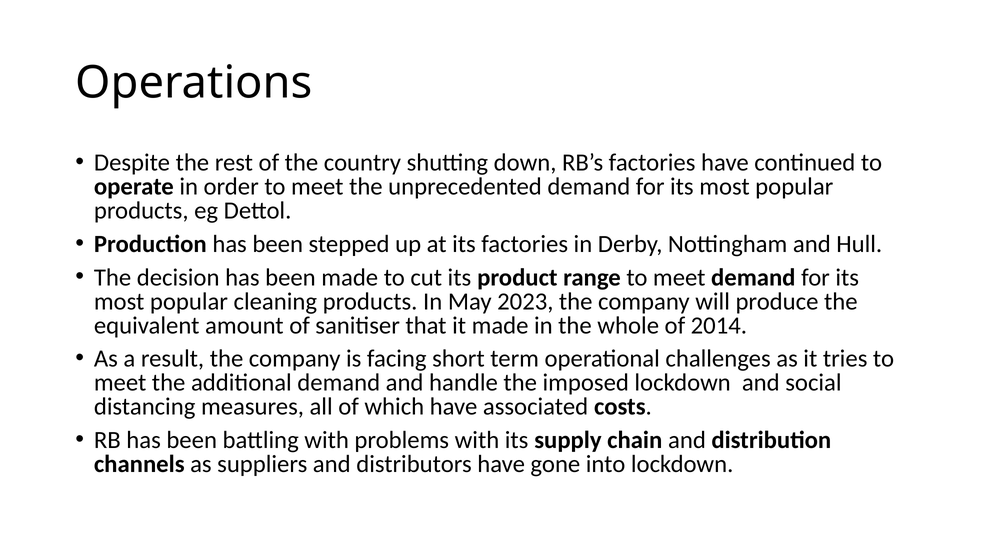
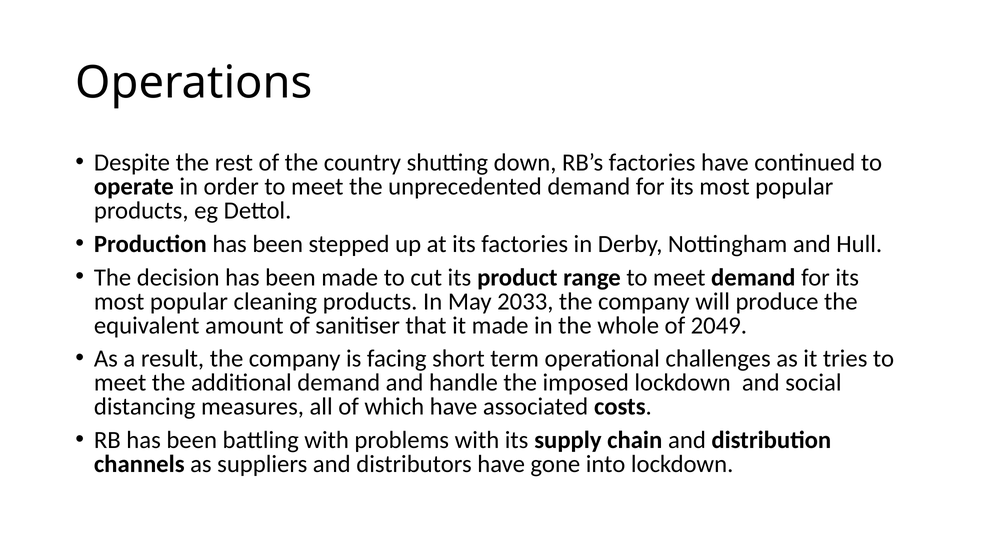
2023: 2023 -> 2033
2014: 2014 -> 2049
